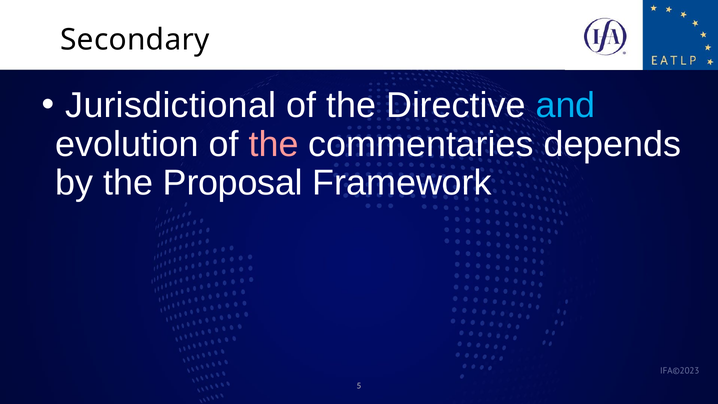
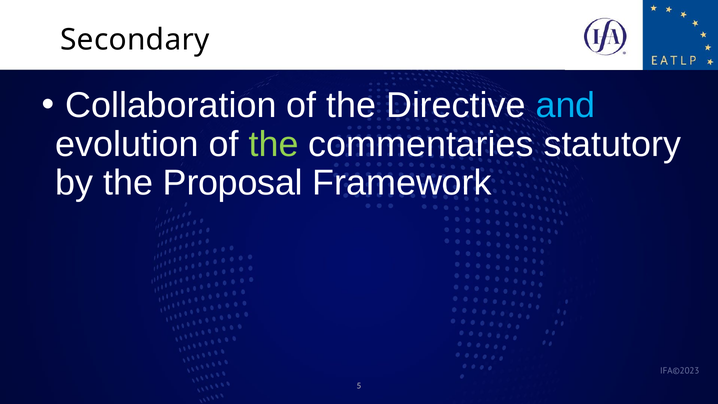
Jurisdictional: Jurisdictional -> Collaboration
the at (274, 144) colour: pink -> light green
depends: depends -> statutory
